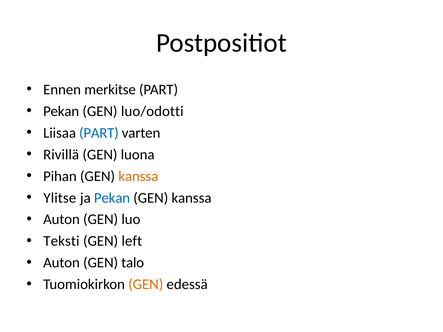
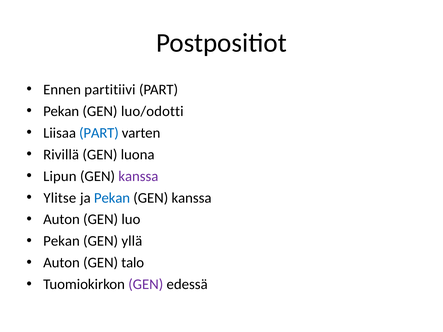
merkitse: merkitse -> partitiivi
Pihan: Pihan -> Lipun
kanssa at (138, 176) colour: orange -> purple
Teksti at (61, 241): Teksti -> Pekan
left: left -> yllä
GEN at (146, 285) colour: orange -> purple
